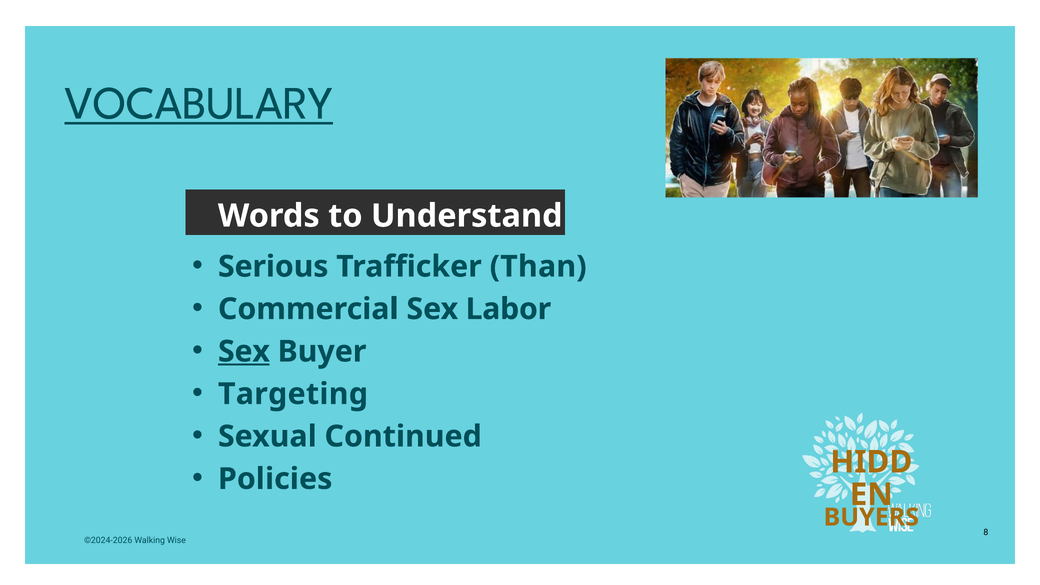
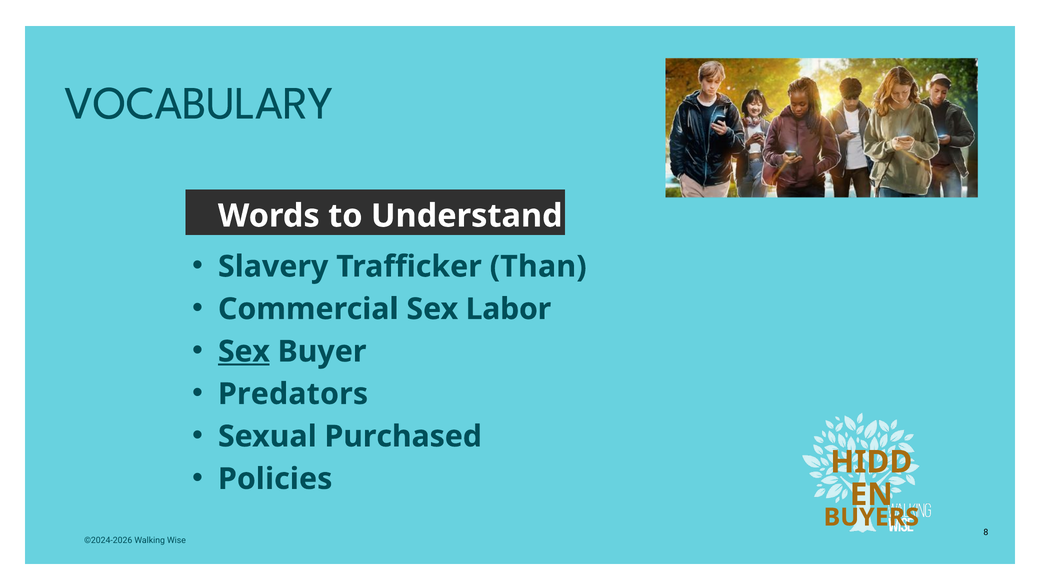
VOCABULARY underline: present -> none
Serious: Serious -> Slavery
Targeting: Targeting -> Predators
Continued: Continued -> Purchased
